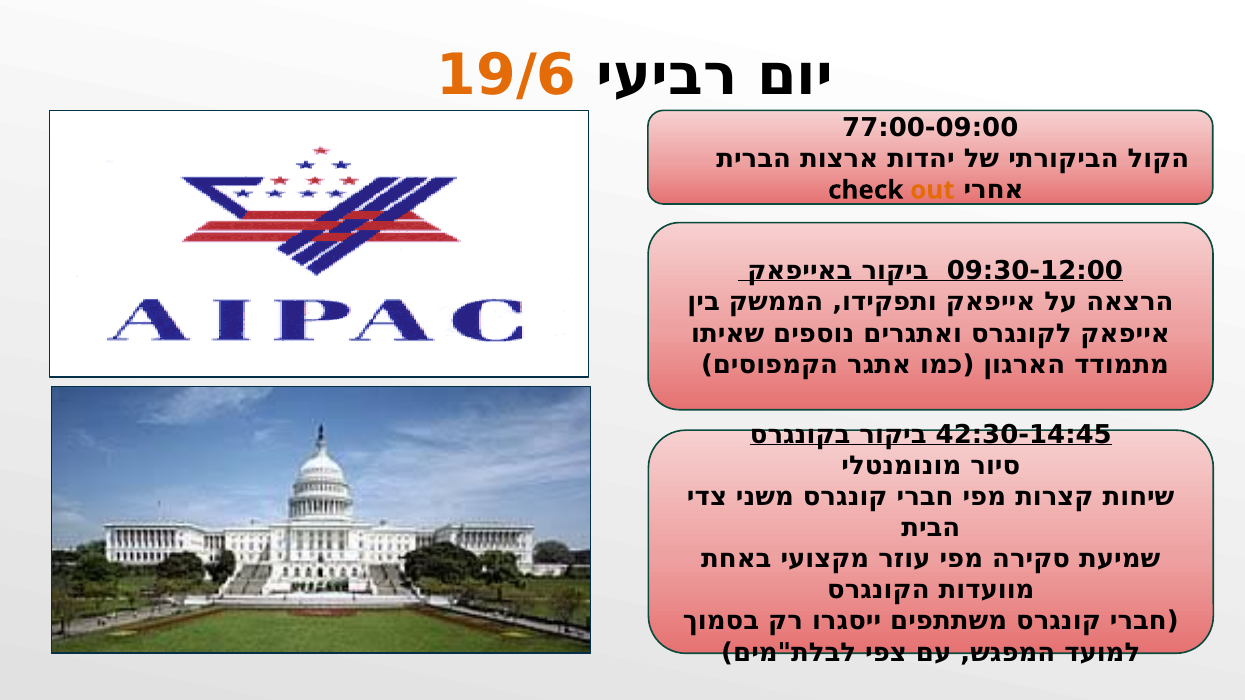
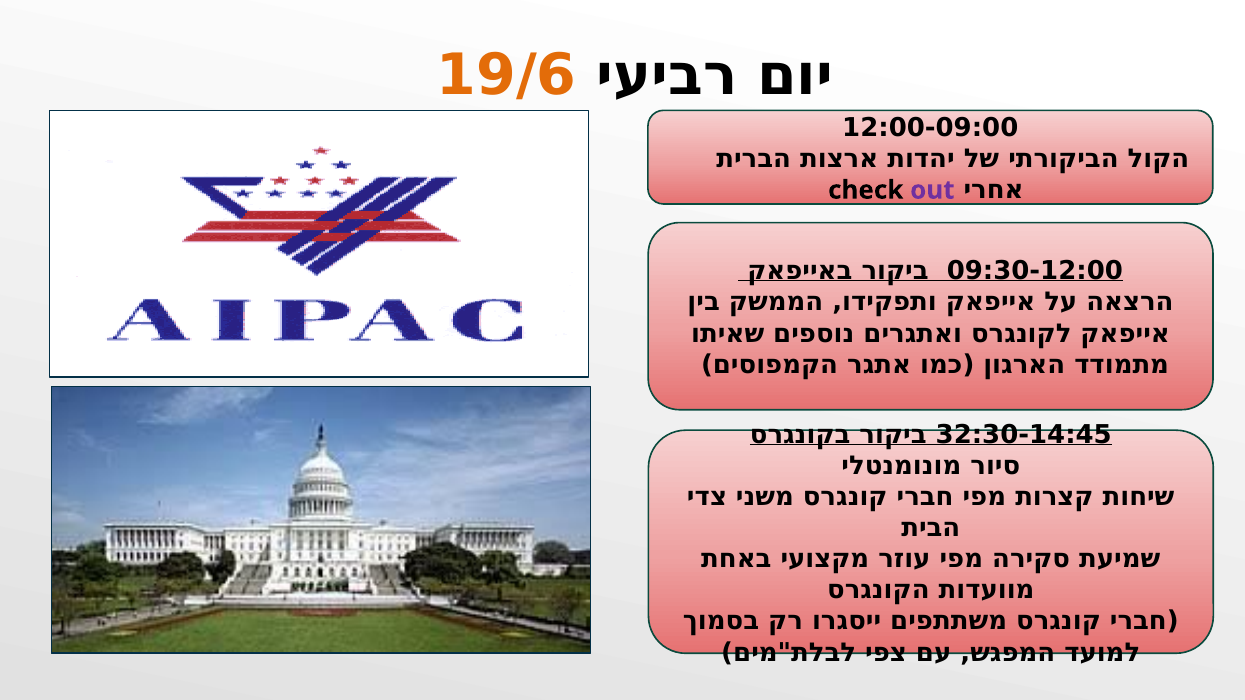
77:00-09:00: 77:00-09:00 -> 12:00-09:00
out colour: orange -> purple
42:30-14:45: 42:30-14:45 -> 32:30-14:45
